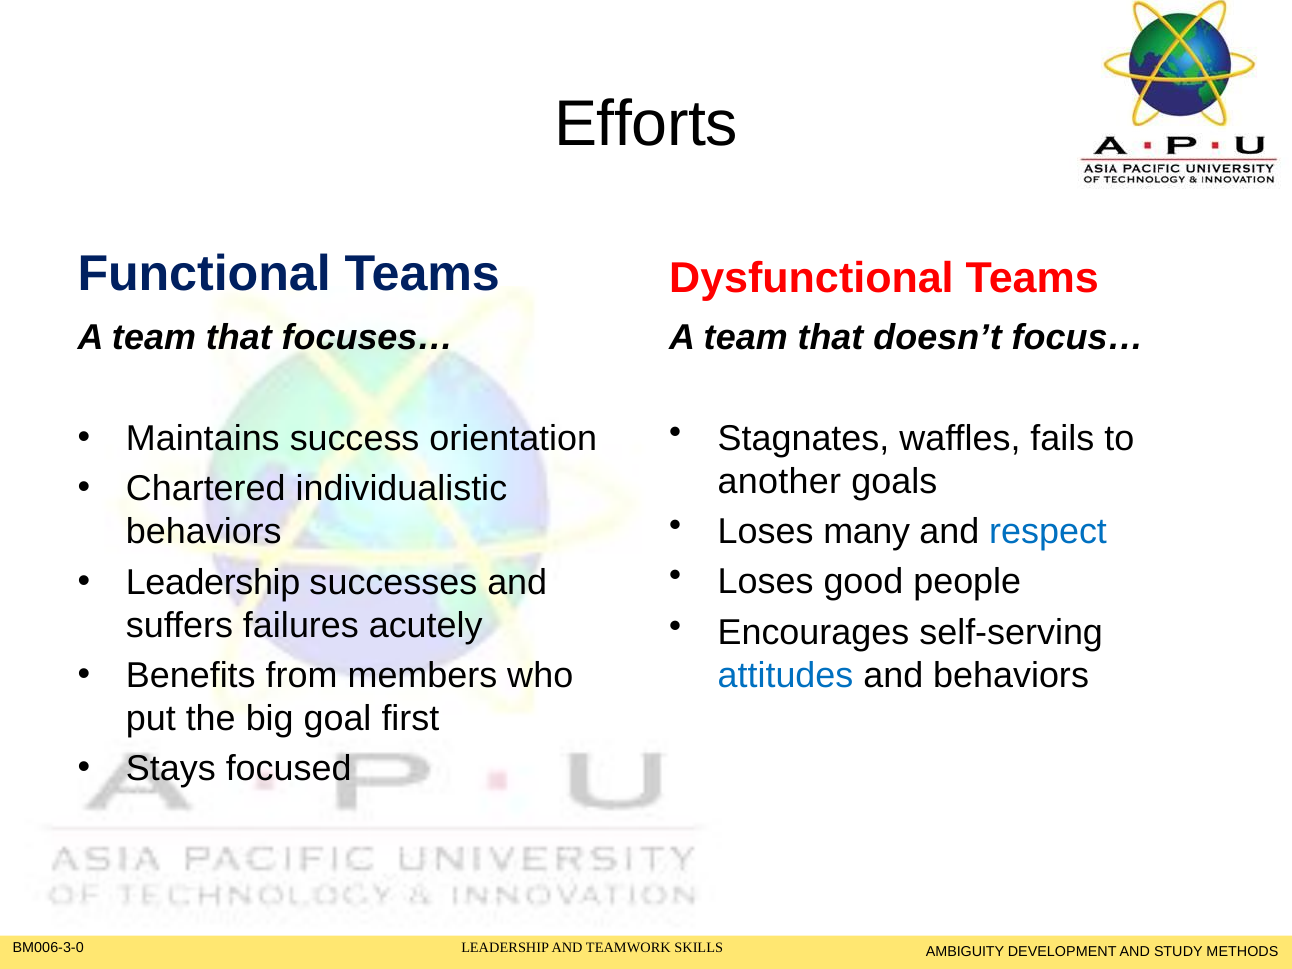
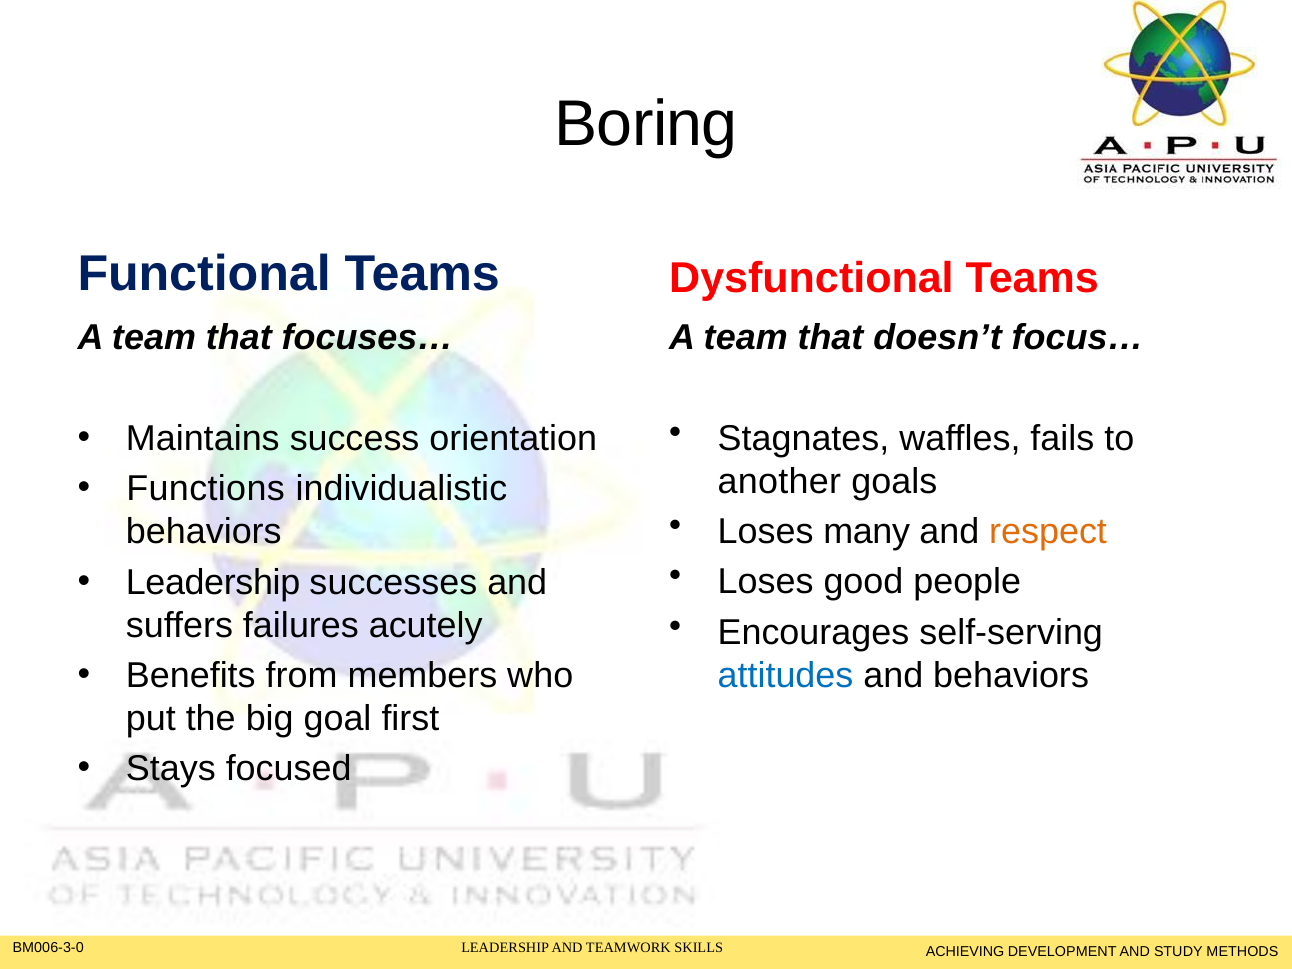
Efforts: Efforts -> Boring
Chartered: Chartered -> Functions
respect colour: blue -> orange
AMBIGUITY: AMBIGUITY -> ACHIEVING
